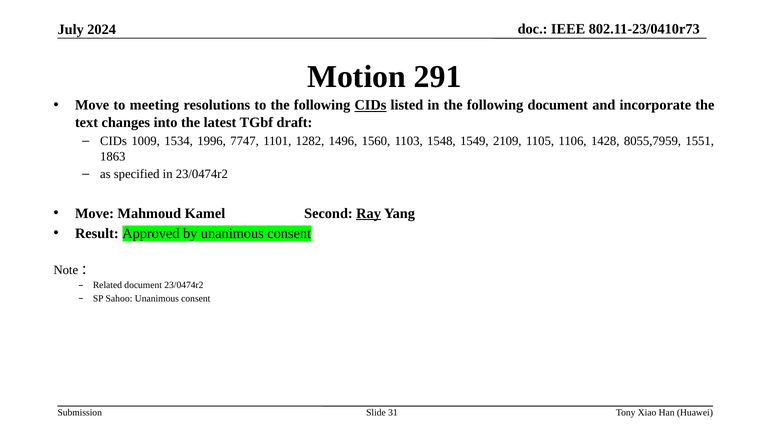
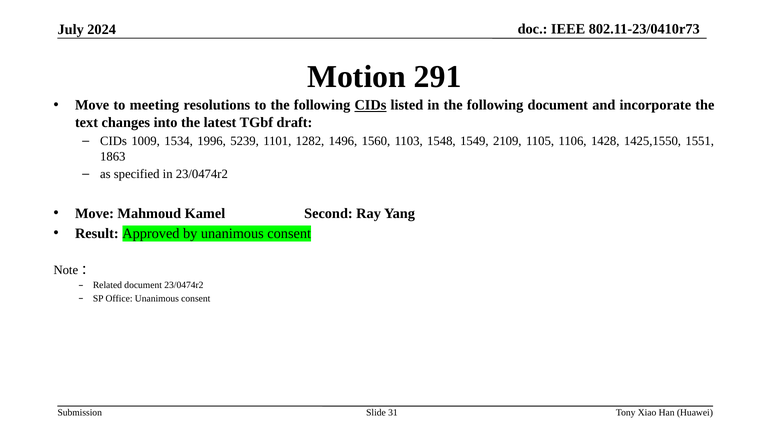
7747: 7747 -> 5239
8055,7959: 8055,7959 -> 1425,1550
Ray underline: present -> none
Sahoo: Sahoo -> Office
